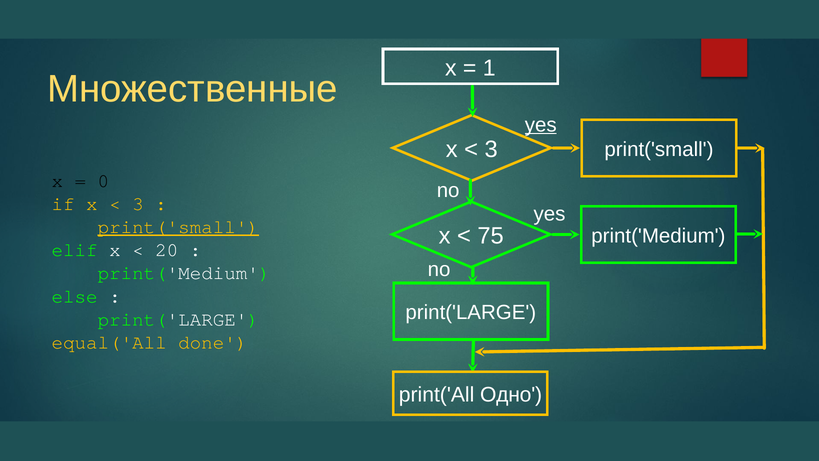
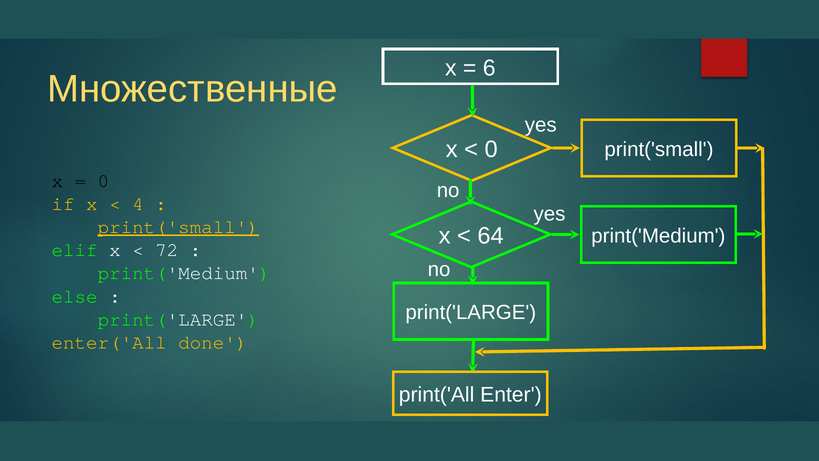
1: 1 -> 6
yes at (541, 125) underline: present -> none
3 at (491, 149): 3 -> 0
3 at (138, 204): 3 -> 4
75: 75 -> 64
20: 20 -> 72
equal('All: equal('All -> enter('All
Одно: Одно -> Enter
